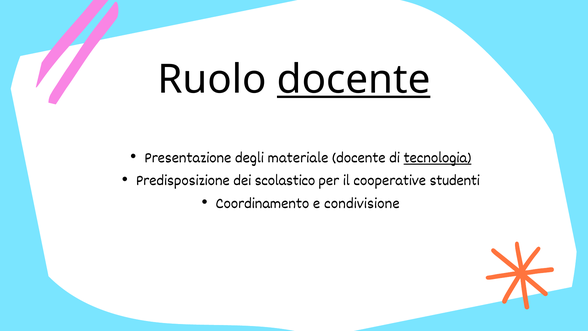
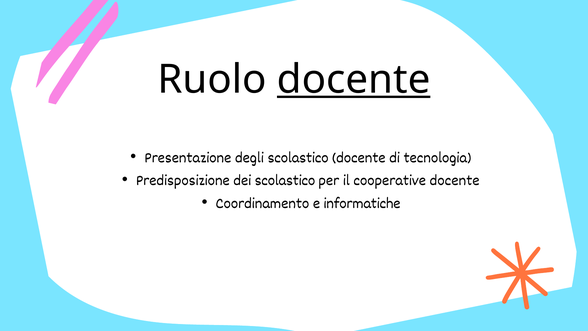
degli materiale: materiale -> scolastico
tecnologia underline: present -> none
cooperative studenti: studenti -> docente
condivisione: condivisione -> informatiche
